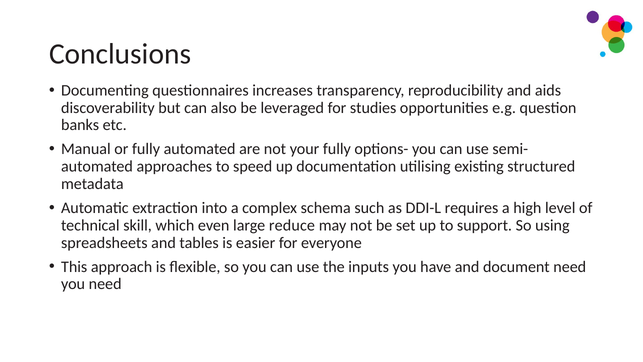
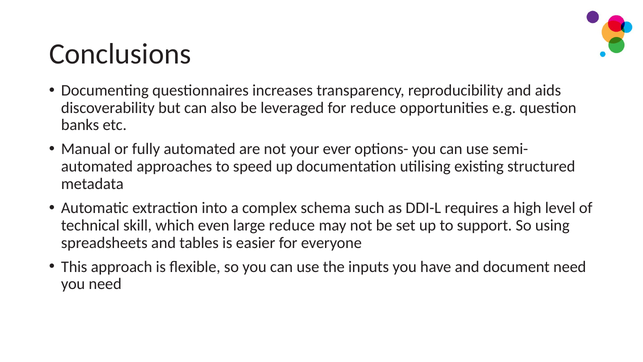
for studies: studies -> reduce
your fully: fully -> ever
